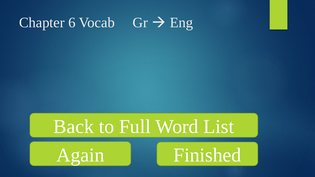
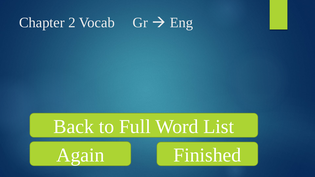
6: 6 -> 2
